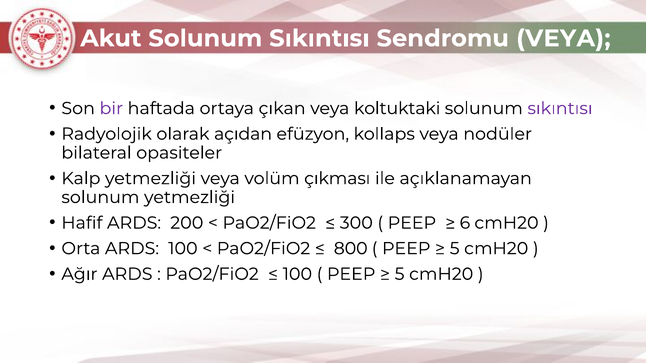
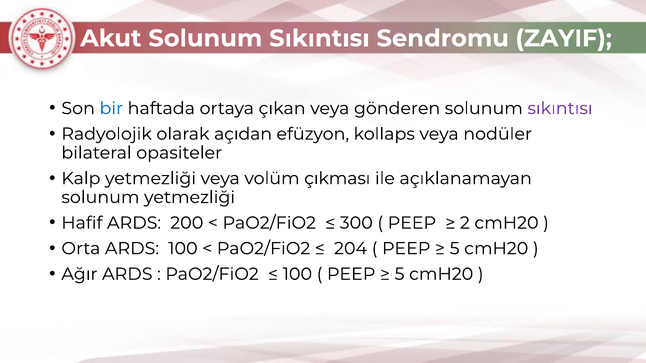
Sendromu VEYA: VEYA -> ZAYIF
bir colour: purple -> blue
koltuktaki: koltuktaki -> gönderen
6: 6 -> 2
800: 800 -> 204
